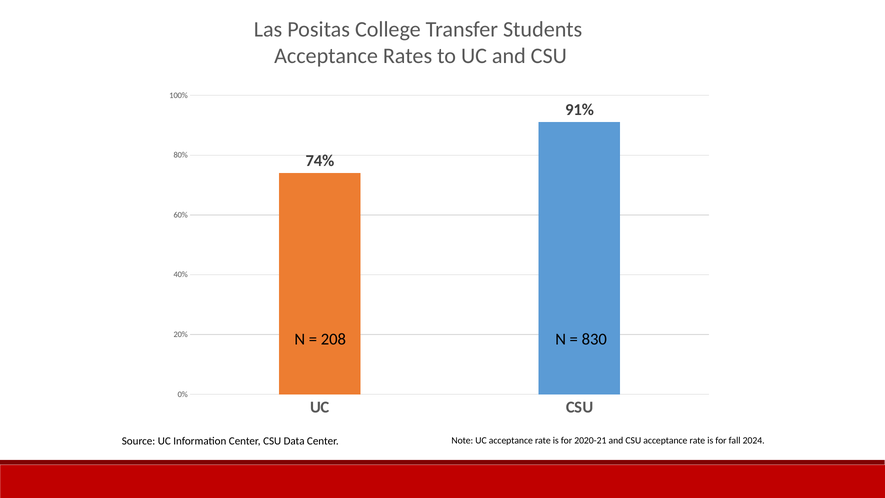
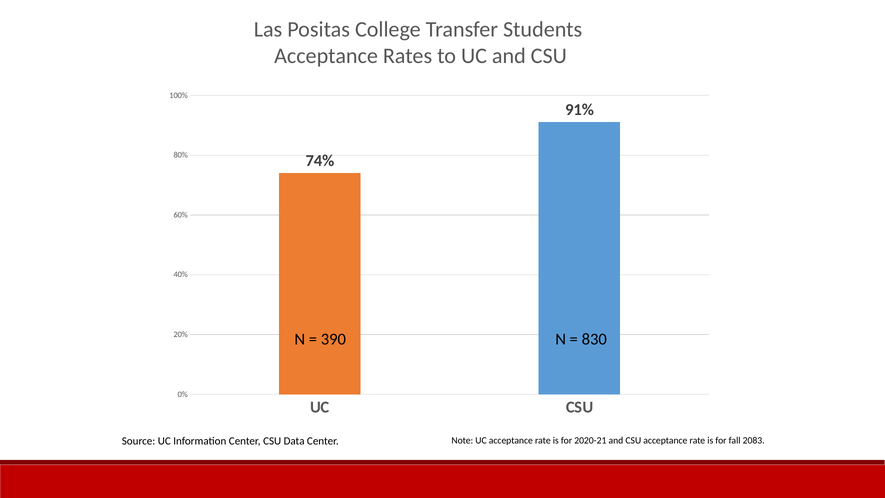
208: 208 -> 390
2024: 2024 -> 2083
